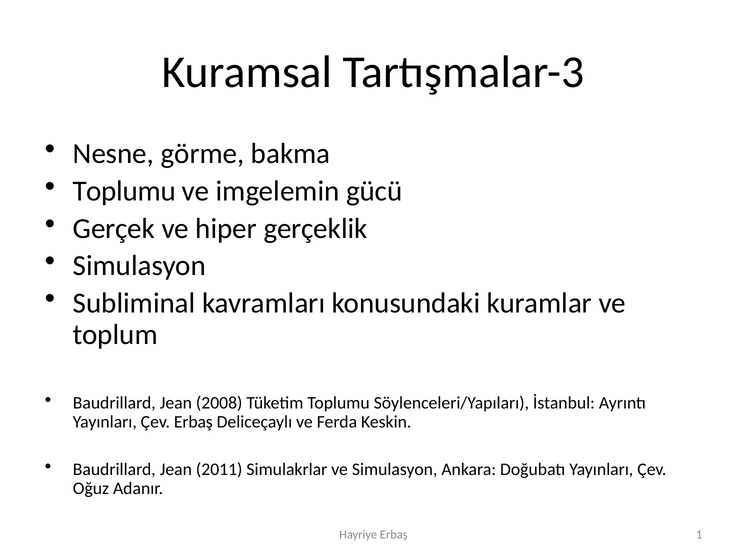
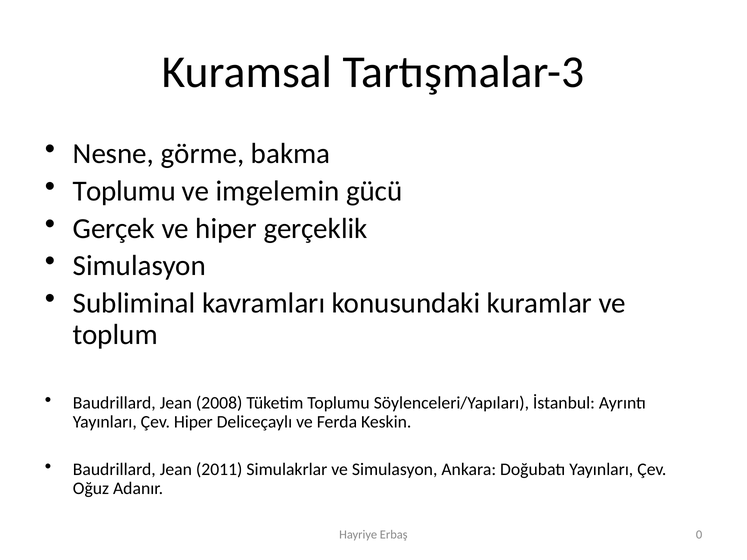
Çev Erbaş: Erbaş -> Hiper
1: 1 -> 0
